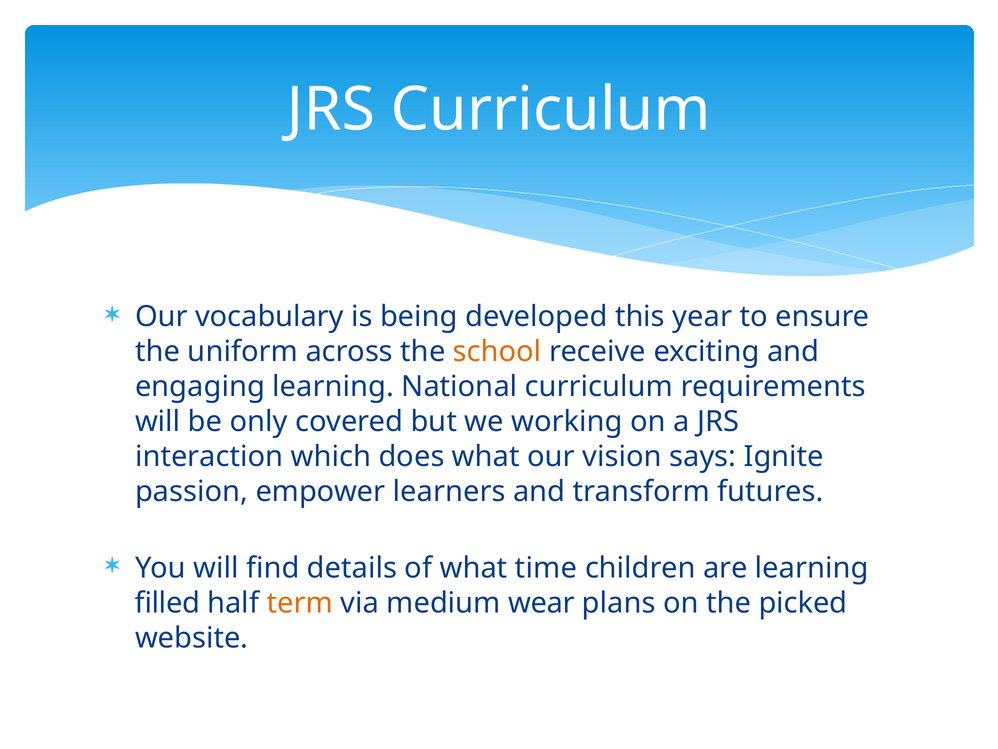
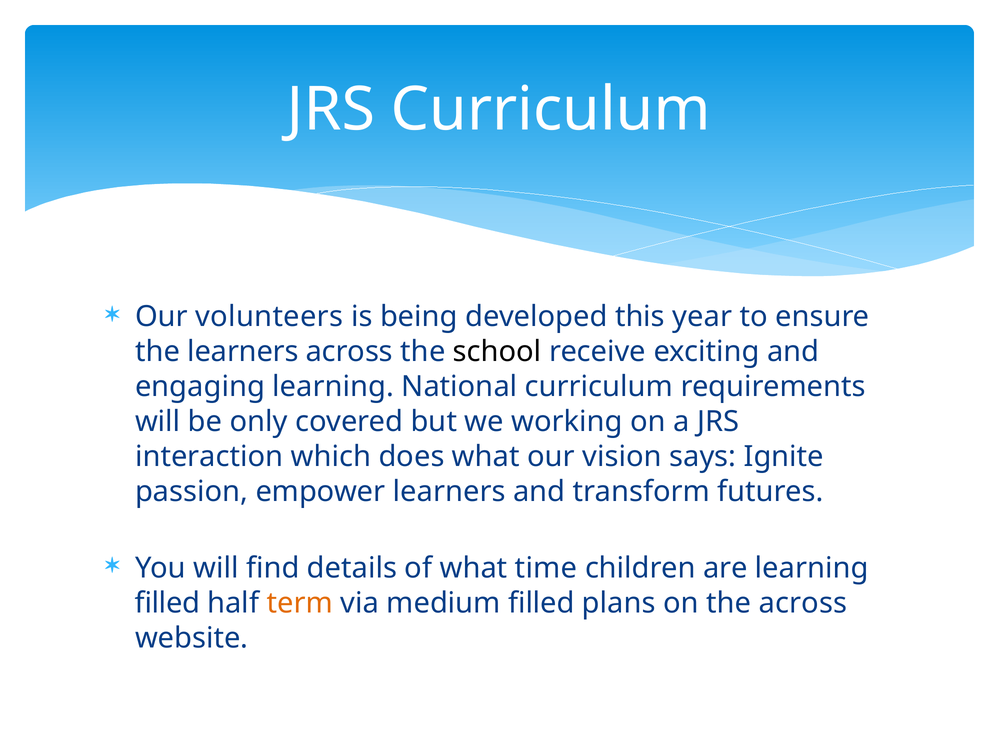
vocabulary: vocabulary -> volunteers
the uniform: uniform -> learners
school colour: orange -> black
medium wear: wear -> filled
the picked: picked -> across
